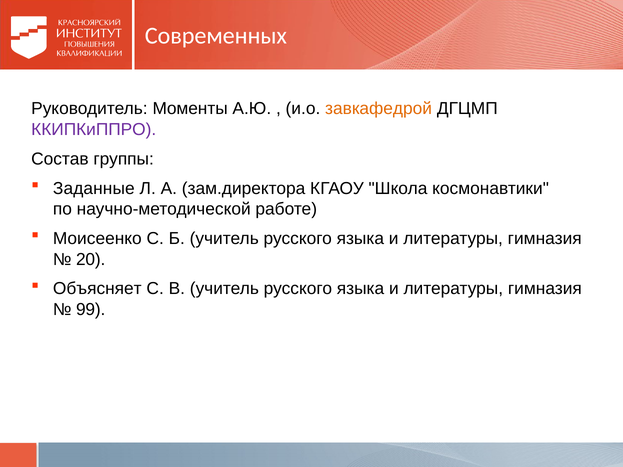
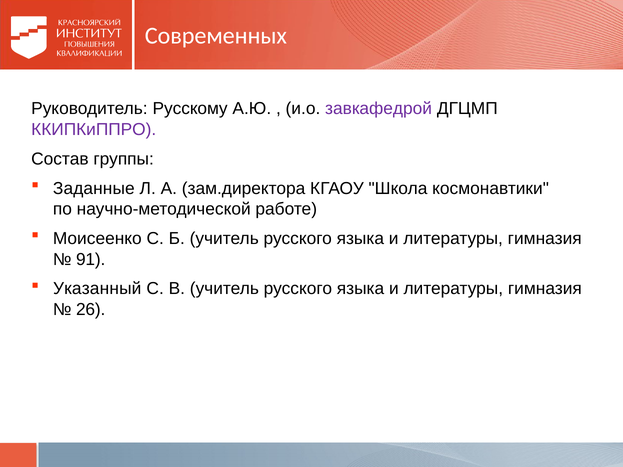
Моменты: Моменты -> Русскому
завкафедрой colour: orange -> purple
20: 20 -> 91
Объясняет: Объясняет -> Указанный
99: 99 -> 26
